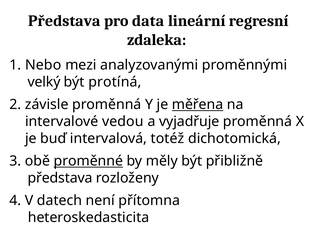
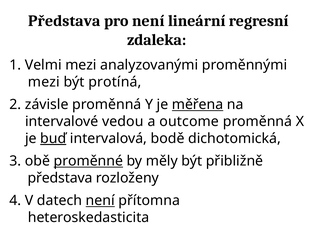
pro data: data -> není
Nebo: Nebo -> Velmi
velký at (44, 82): velký -> mezi
vyjadřuje: vyjadřuje -> outcome
buď underline: none -> present
totéž: totéž -> bodě
není at (100, 200) underline: none -> present
